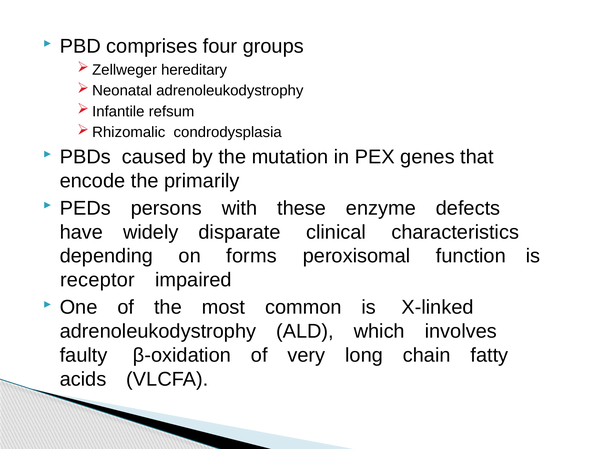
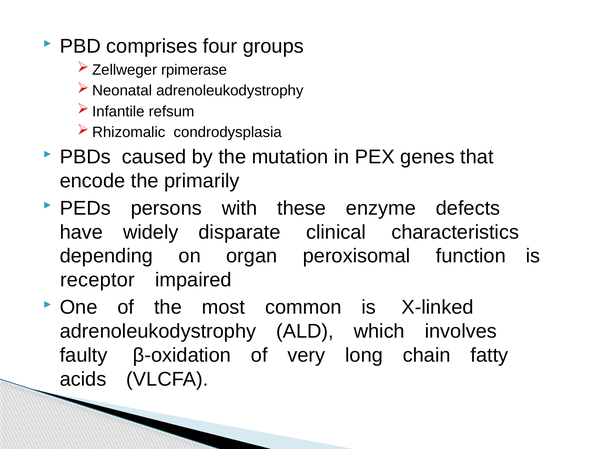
hereditary: hereditary -> rpimerase
forms: forms -> organ
